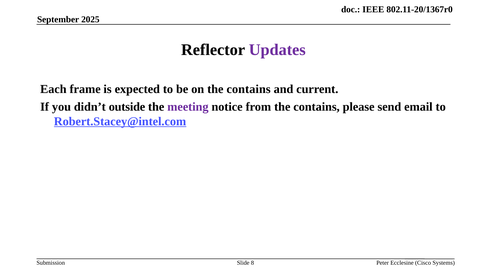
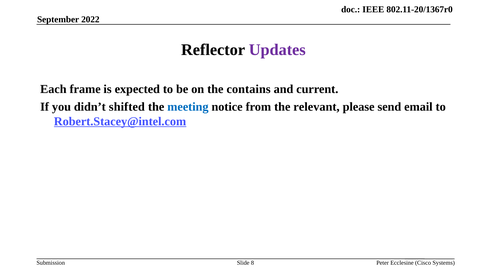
2025: 2025 -> 2022
outside: outside -> shifted
meeting colour: purple -> blue
from the contains: contains -> relevant
